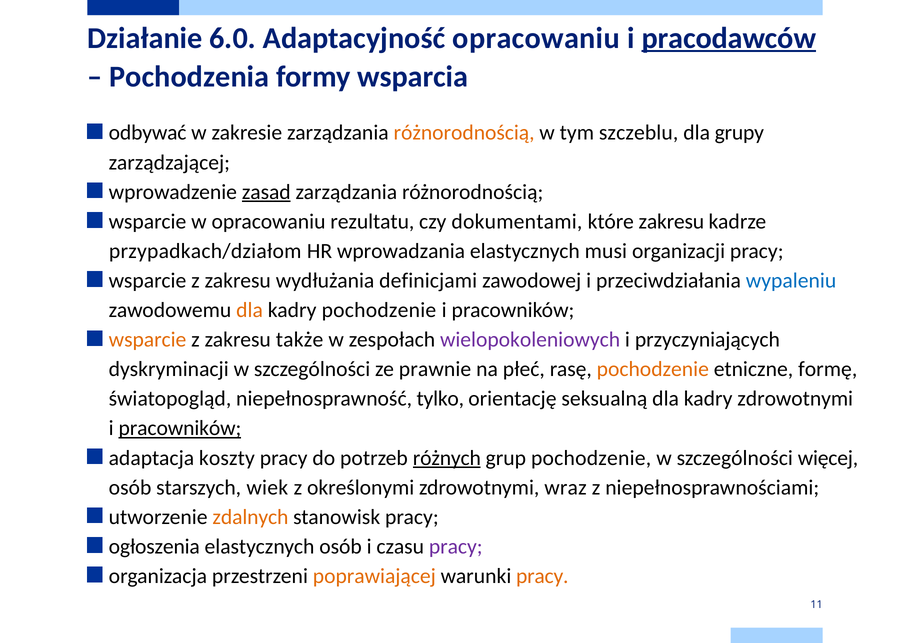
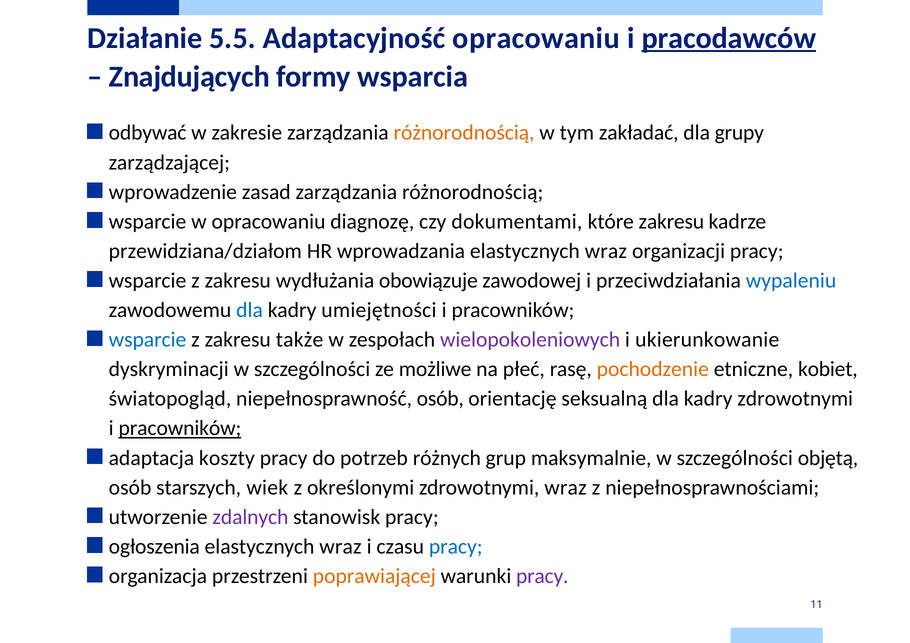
6.0: 6.0 -> 5.5
Pochodzenia: Pochodzenia -> Znajdujących
szczeblu: szczeblu -> zakładać
zasad underline: present -> none
rezultatu: rezultatu -> diagnozę
przypadkach/działom: przypadkach/działom -> przewidziana/działom
musi at (606, 251): musi -> wraz
definicjami: definicjami -> obowiązuje
dla at (250, 310) colour: orange -> blue
kadry pochodzenie: pochodzenie -> umiejętności
wsparcie at (148, 340) colour: orange -> blue
przyczyniających: przyczyniających -> ukierunkowanie
prawnie: prawnie -> możliwe
formę: formę -> kobiet
niepełnosprawność tylko: tylko -> osób
różnych underline: present -> none
grup pochodzenie: pochodzenie -> maksymalnie
więcej: więcej -> objętą
zdalnych colour: orange -> purple
osób at (341, 547): osób -> wraz
pracy at (456, 547) colour: purple -> blue
pracy at (542, 576) colour: orange -> purple
